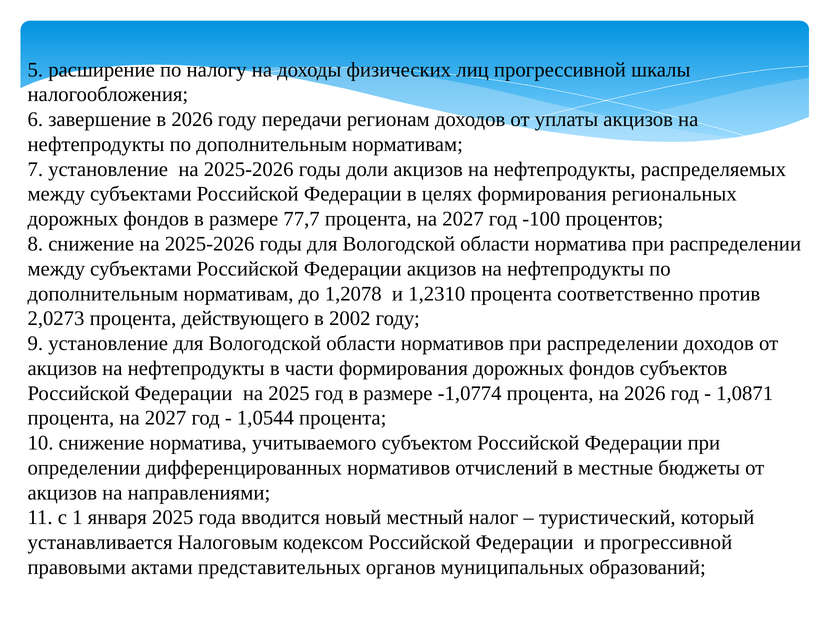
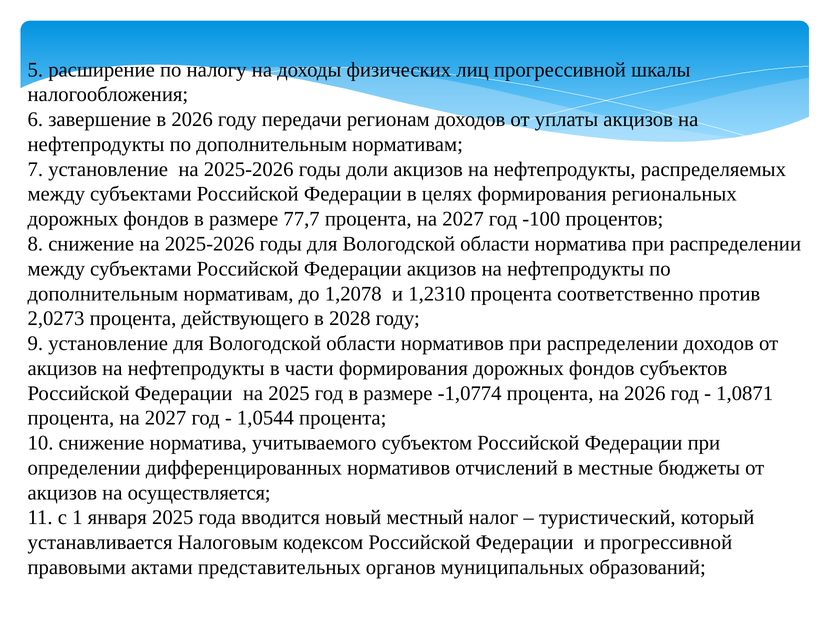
2002: 2002 -> 2028
направлениями: направлениями -> осуществляется
